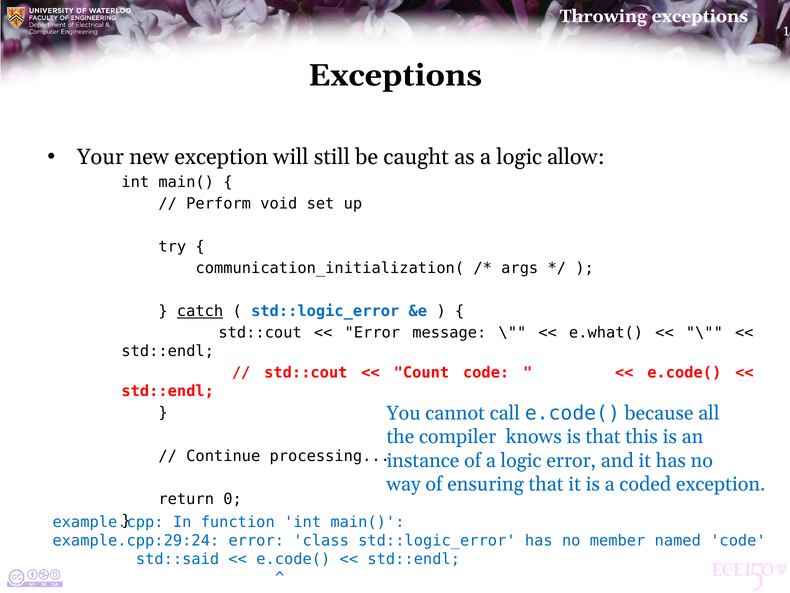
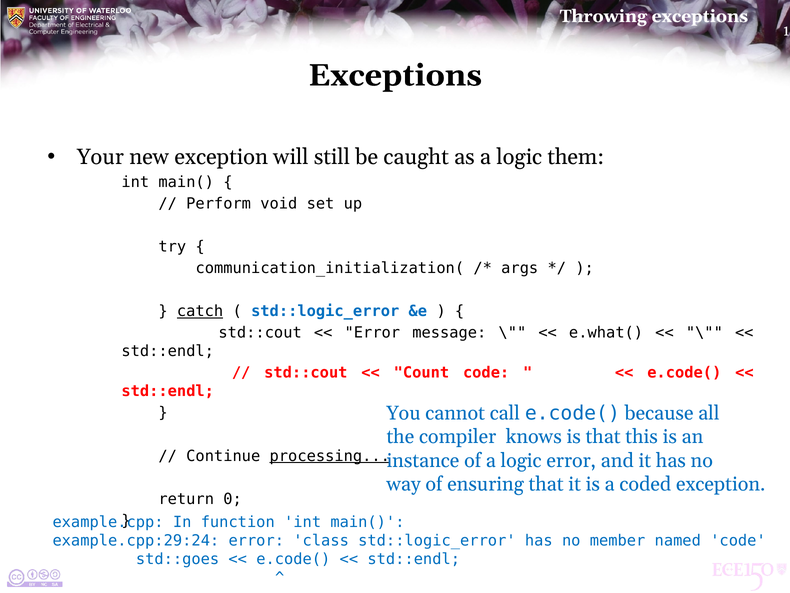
allow: allow -> them
processing underline: none -> present
std::said: std::said -> std::goes
